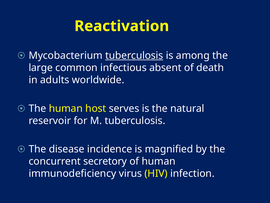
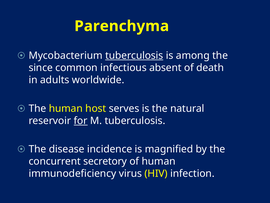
Reactivation: Reactivation -> Parenchyma
large: large -> since
for underline: none -> present
